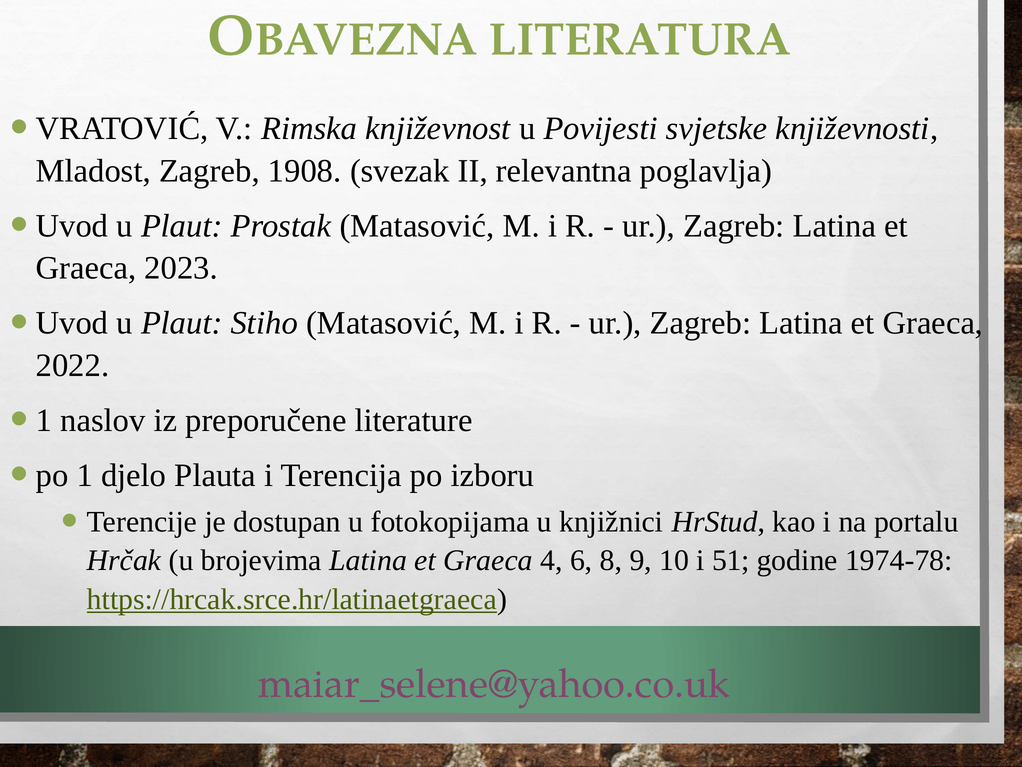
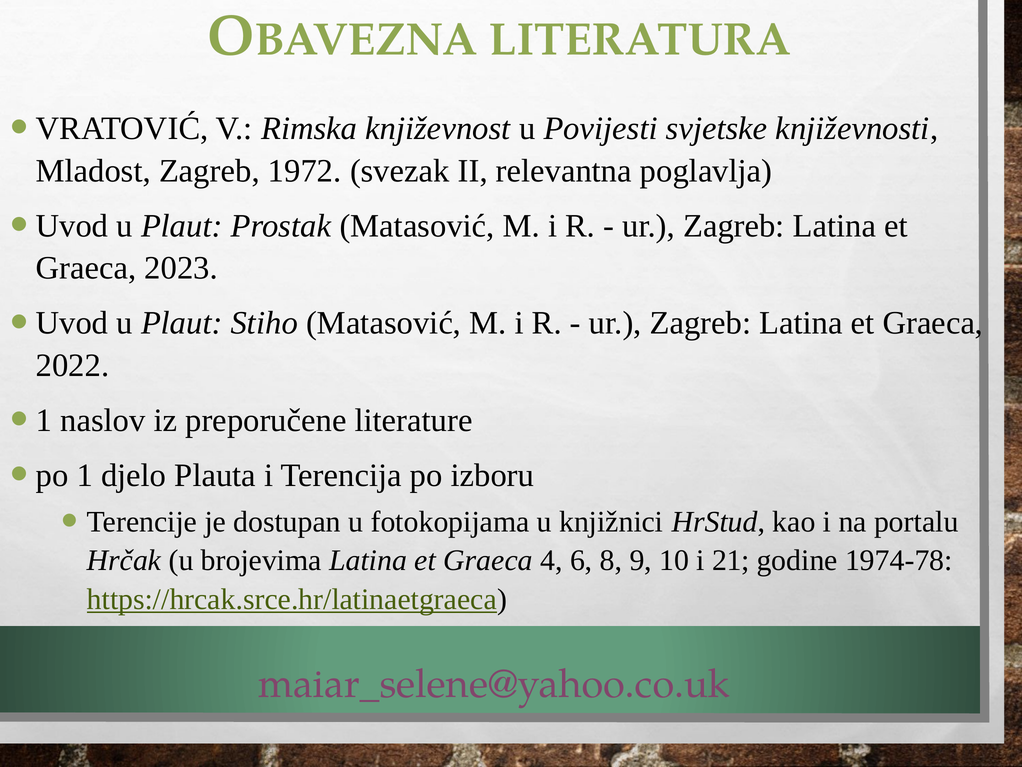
1908: 1908 -> 1972
51: 51 -> 21
